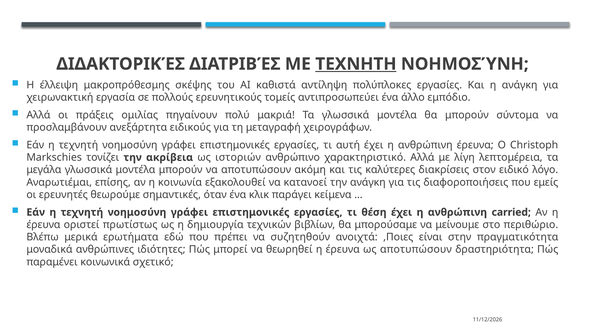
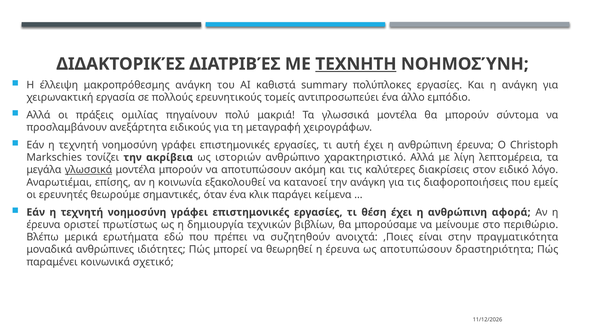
μακροπρόθεσμης σκέψης: σκέψης -> ανάγκη
αντίληψη: αντίληψη -> summary
γλωσσικά at (89, 170) underline: none -> present
carried: carried -> αφορά
